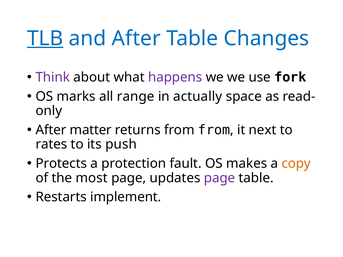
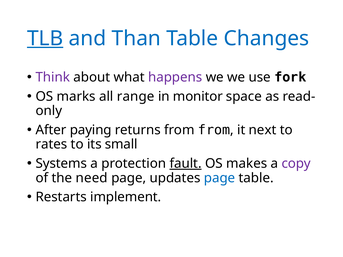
and After: After -> Than
actually: actually -> monitor
matter: matter -> paying
push: push -> small
Protects: Protects -> Systems
fault underline: none -> present
copy colour: orange -> purple
most: most -> need
page at (220, 178) colour: purple -> blue
